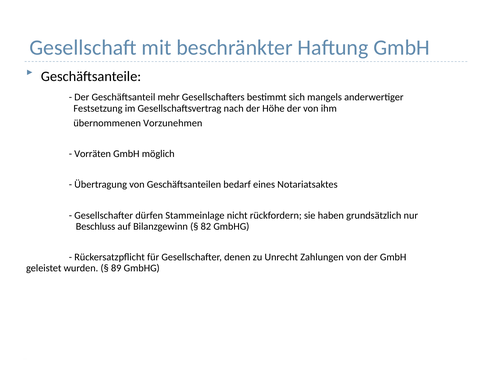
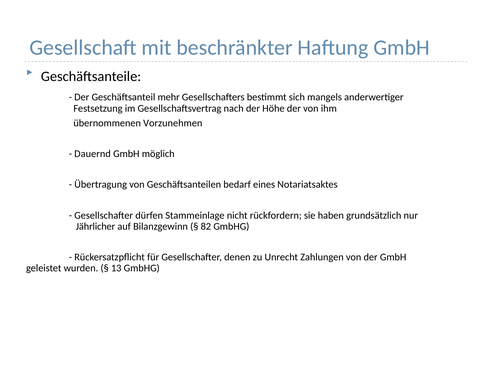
Vorräten: Vorräten -> Dauernd
Beschluss: Beschluss -> Jährlicher
89: 89 -> 13
